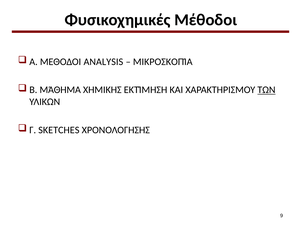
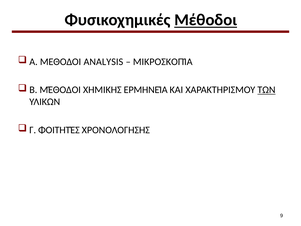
Μέθοδοι at (206, 20) underline: none -> present
Β ΜΆΘΗΜΑ: ΜΆΘΗΜΑ -> ΜΈΘΟΔΟΙ
ΕΚΤΊΜΗΣΗ: ΕΚΤΊΜΗΣΗ -> ΕΡΜΗΝΕΊΑ
SKETCHES: SKETCHES -> ΦΟΙΤΗΤΈΣ
